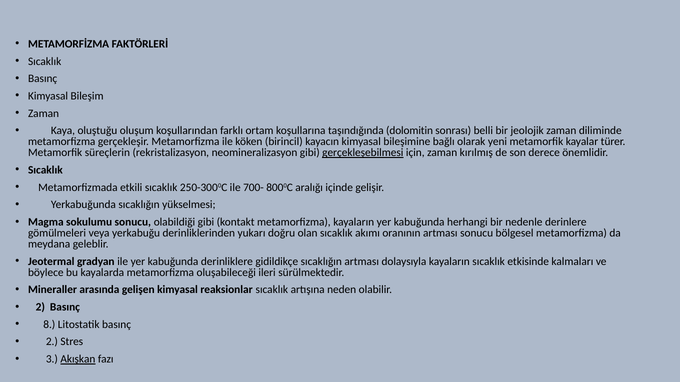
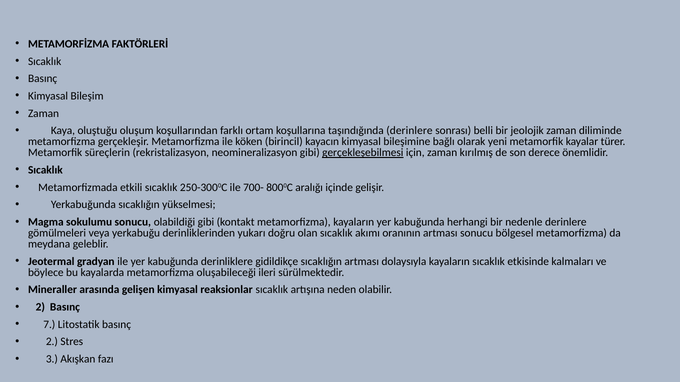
taşındığında dolomitin: dolomitin -> derinlere
8: 8 -> 7
Akışkan underline: present -> none
